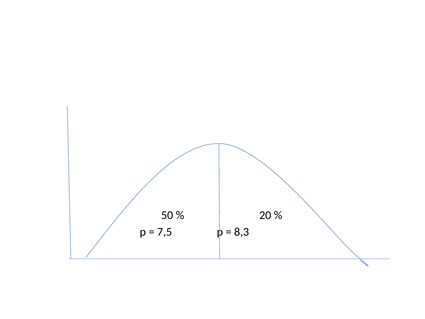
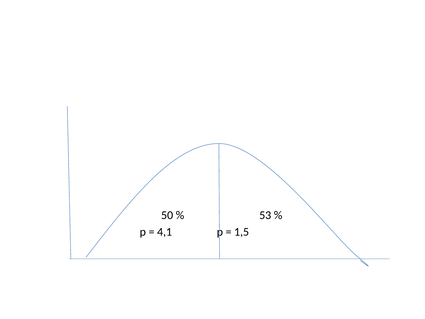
20: 20 -> 53
7,5: 7,5 -> 4,1
8,3: 8,3 -> 1,5
